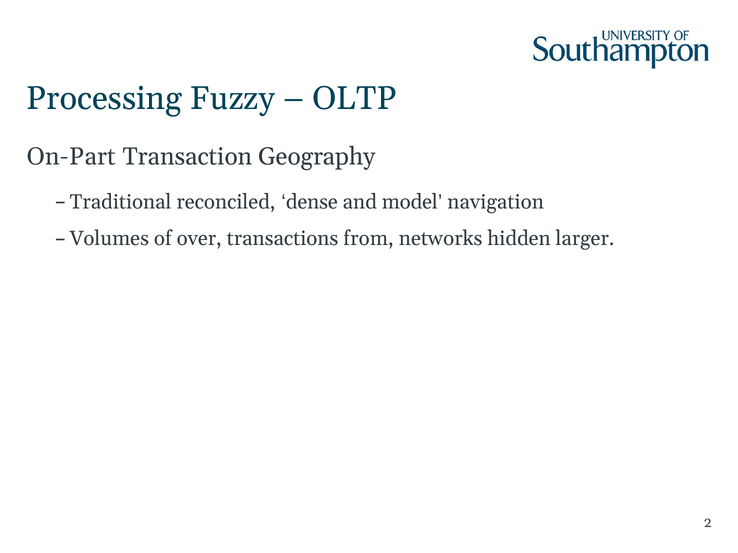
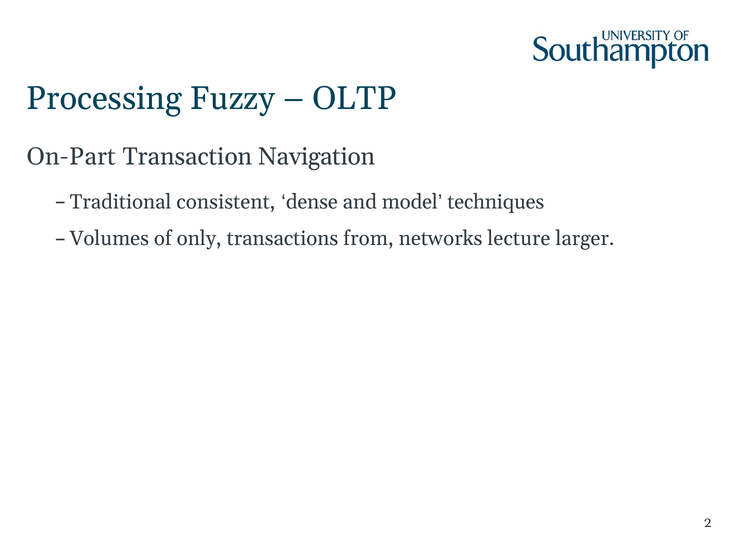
Geography: Geography -> Navigation
reconciled: reconciled -> consistent
navigation: navigation -> techniques
over: over -> only
hidden: hidden -> lecture
